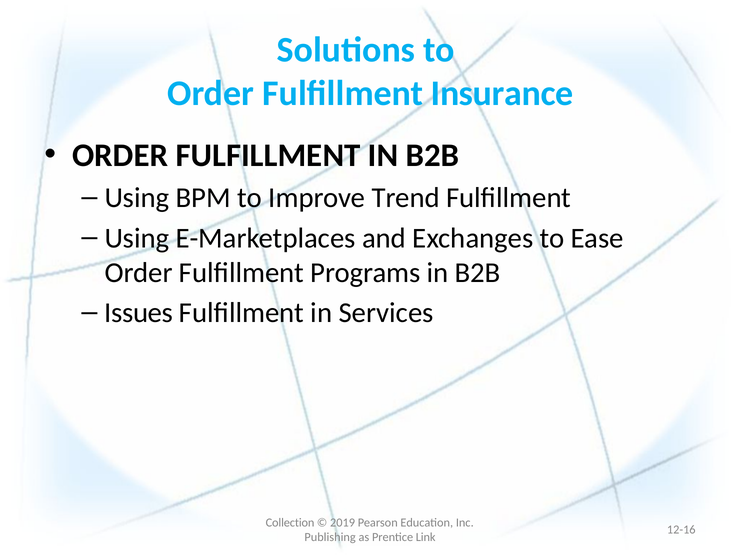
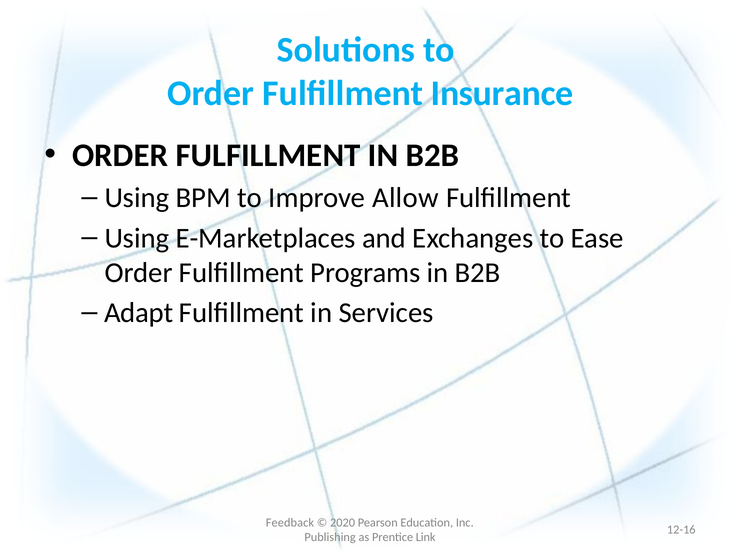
Trend: Trend -> Allow
Issues: Issues -> Adapt
Collection: Collection -> Feedback
2019: 2019 -> 2020
